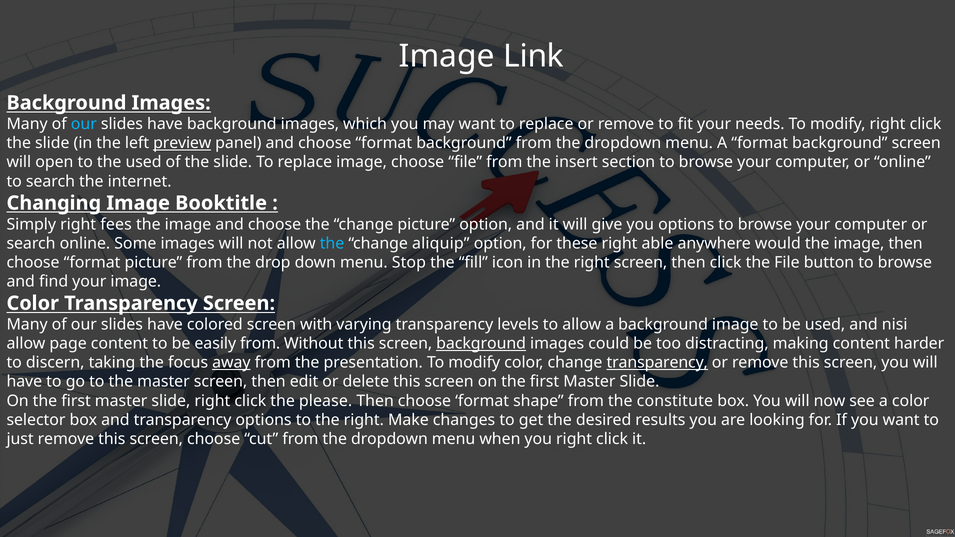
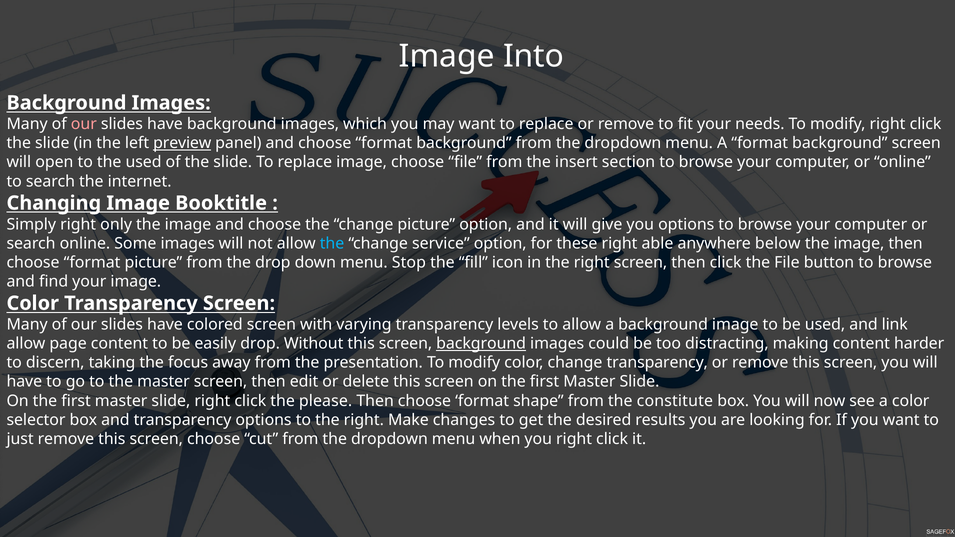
Link: Link -> Into
our at (84, 124) colour: light blue -> pink
fees: fees -> only
aliquip: aliquip -> service
would: would -> below
nisi: nisi -> link
easily from: from -> drop
away underline: present -> none
transparency at (657, 363) underline: present -> none
